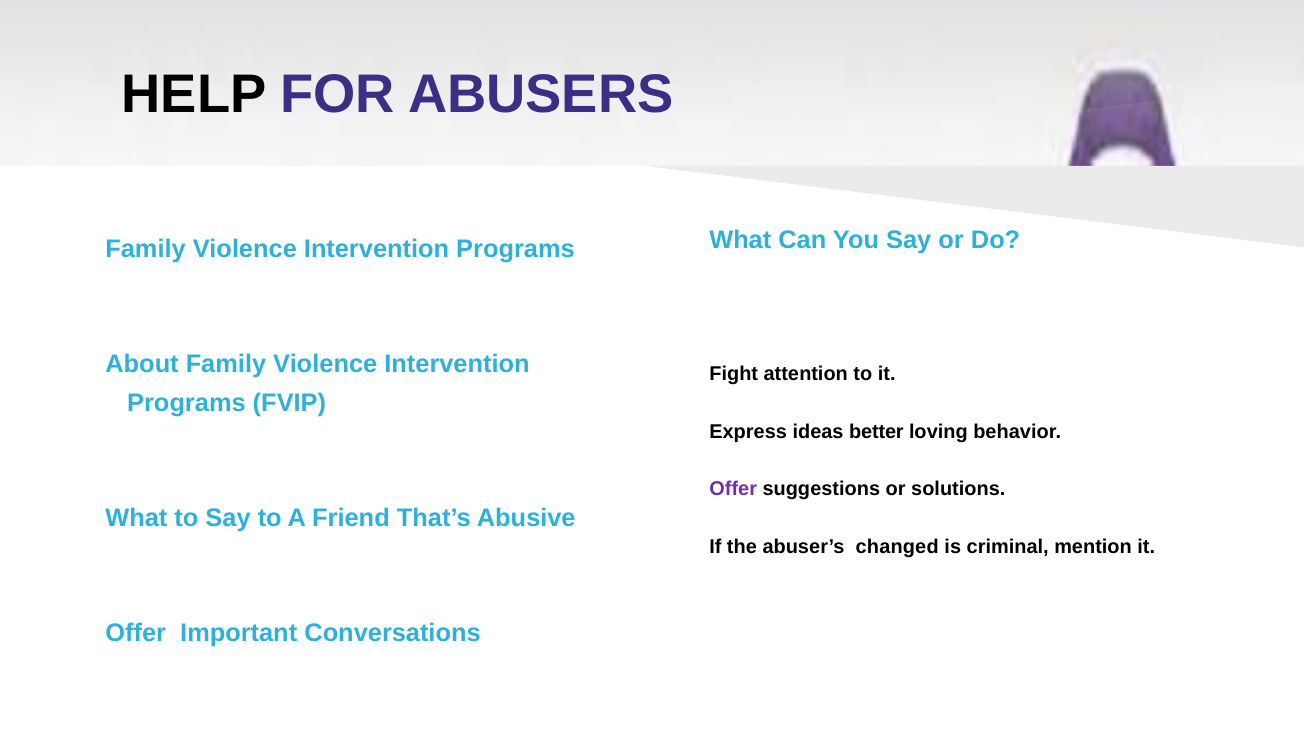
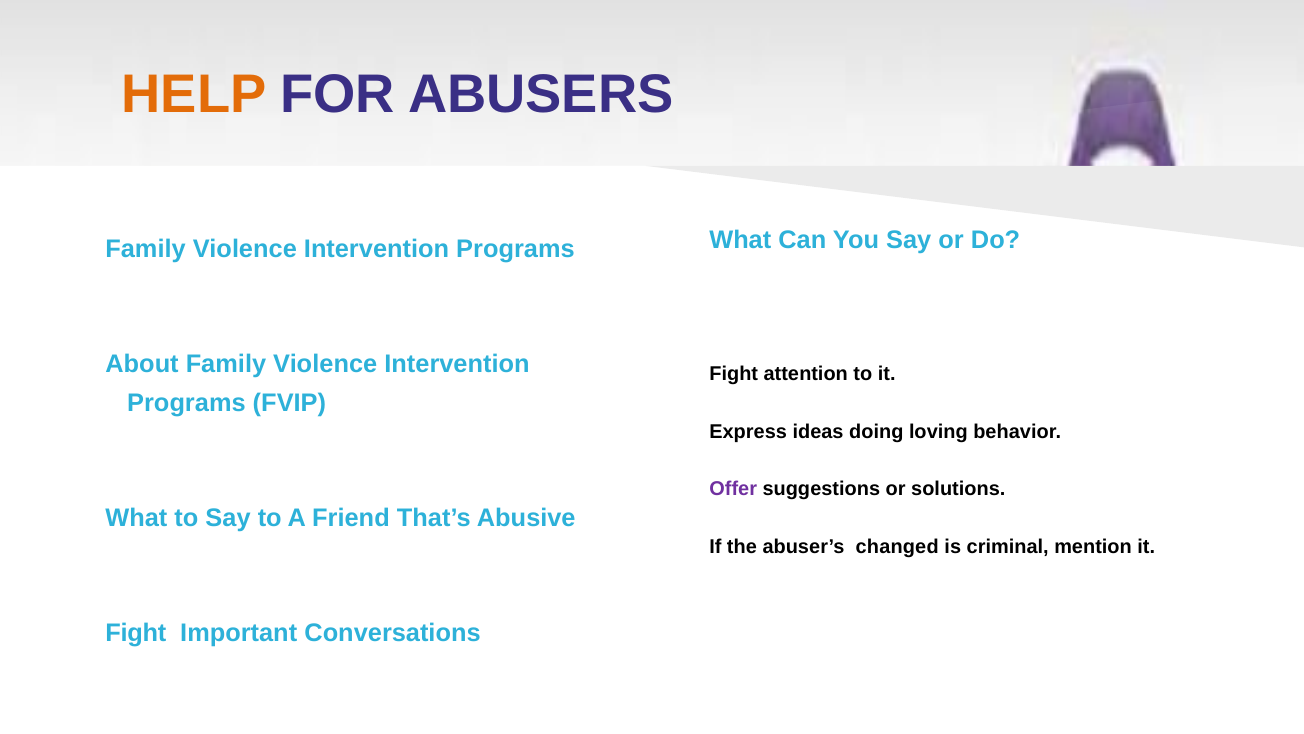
HELP colour: black -> orange
better: better -> doing
Offer at (136, 633): Offer -> Fight
